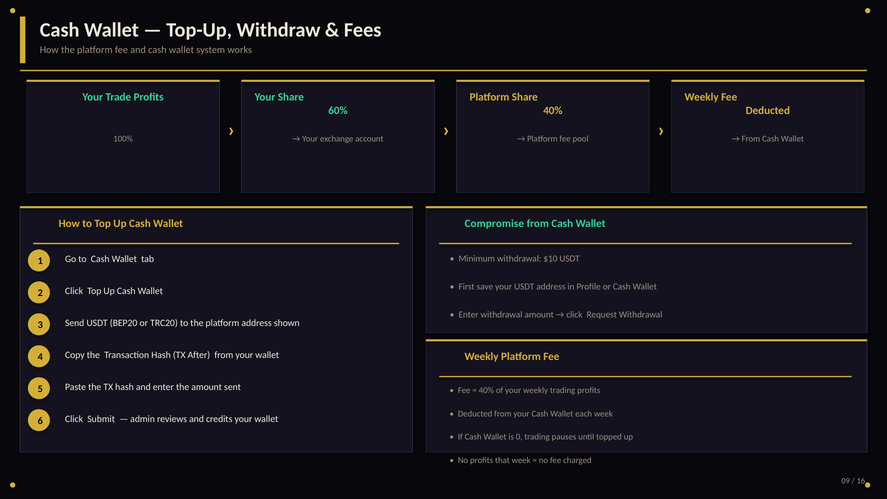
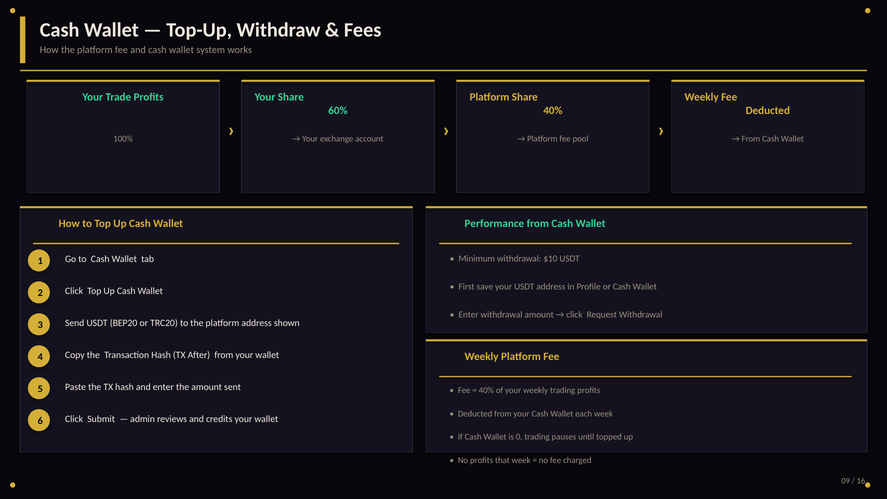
Compromise: Compromise -> Performance
